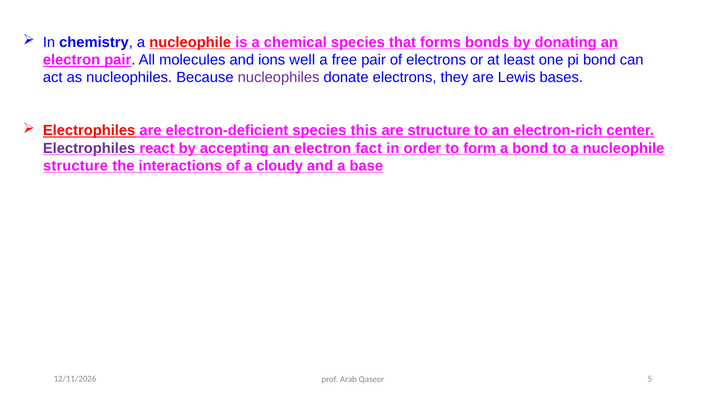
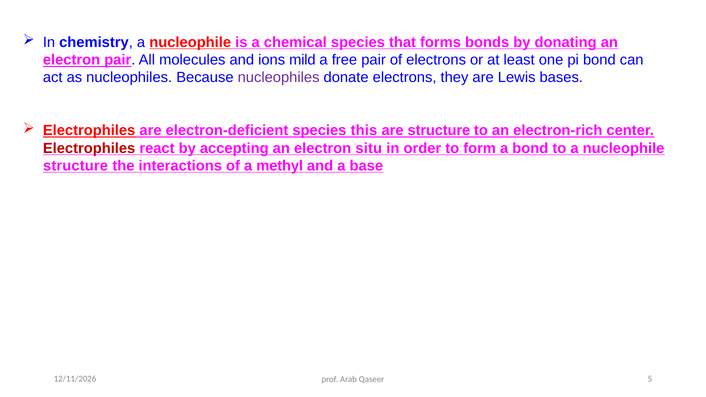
well: well -> mild
Electrophiles at (89, 148) colour: purple -> red
fact: fact -> situ
cloudy: cloudy -> methyl
